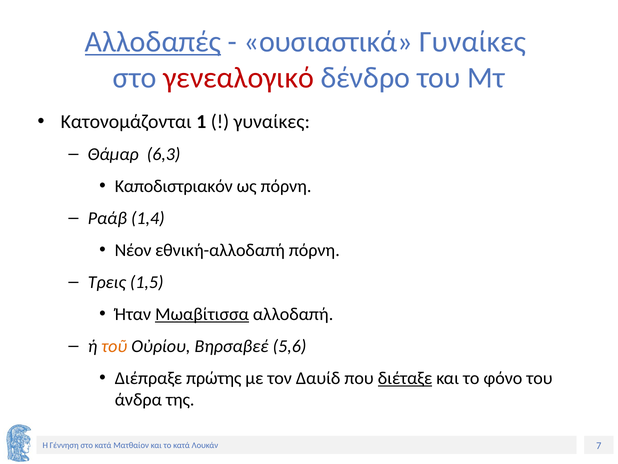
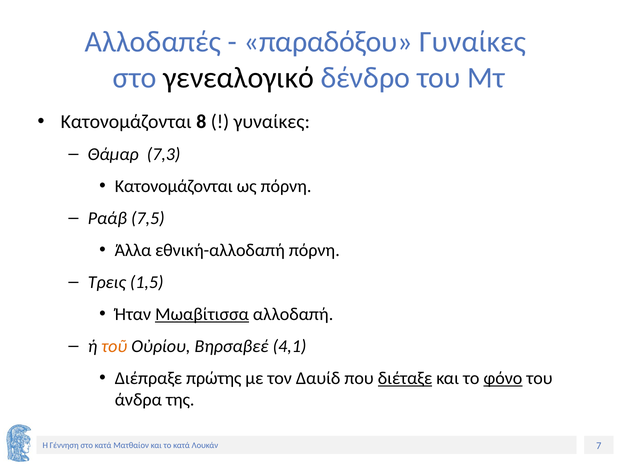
Αλλοδαπές underline: present -> none
ουσιαστικά: ουσιαστικά -> παραδόξου
γενεαλογικό colour: red -> black
1: 1 -> 8
6,3: 6,3 -> 7,3
Καποδιστριακόν at (174, 186): Καποδιστριακόν -> Κατονομάζονται
1,4: 1,4 -> 7,5
Νέον: Νέον -> Άλλα
5,6: 5,6 -> 4,1
φόνο underline: none -> present
